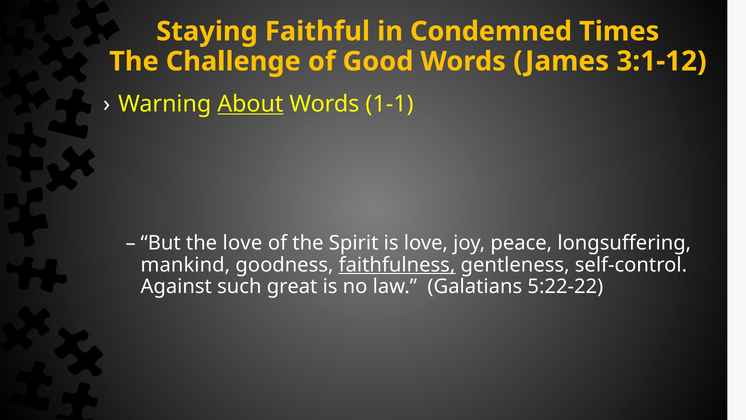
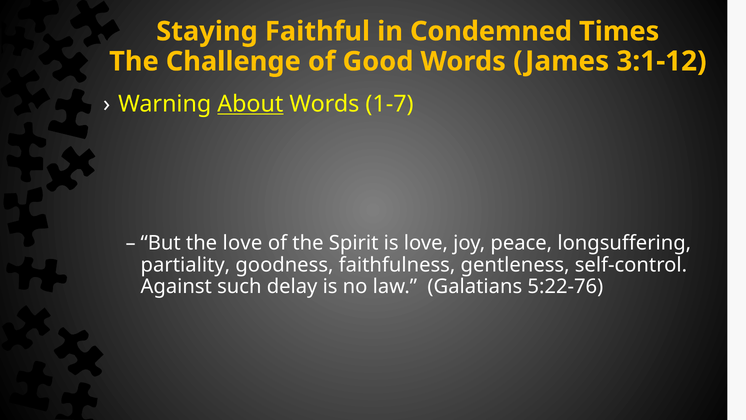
1-1: 1-1 -> 1-7
mankind: mankind -> partiality
faithfulness underline: present -> none
great: great -> delay
5:22-22: 5:22-22 -> 5:22-76
